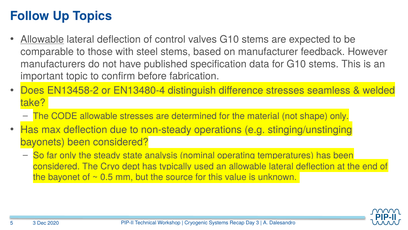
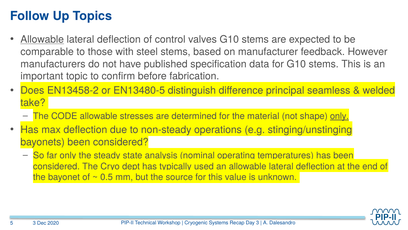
EN13480-4: EN13480-4 -> EN13480-5
difference stresses: stresses -> principal
only at (339, 116) underline: none -> present
